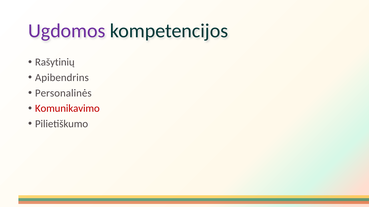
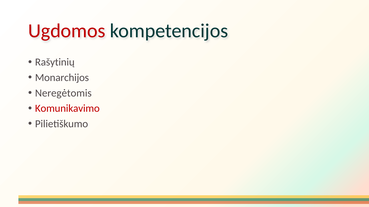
Ugdomos colour: purple -> red
Apibendrins: Apibendrins -> Monarchijos
Personalinės: Personalinės -> Neregėtomis
